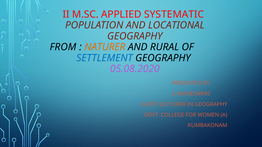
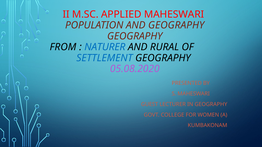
APPLIED SYSTEMATIC: SYSTEMATIC -> MAHESWARI
AND LOCATIONAL: LOCATIONAL -> GEOGRAPHY
NATURER colour: orange -> blue
